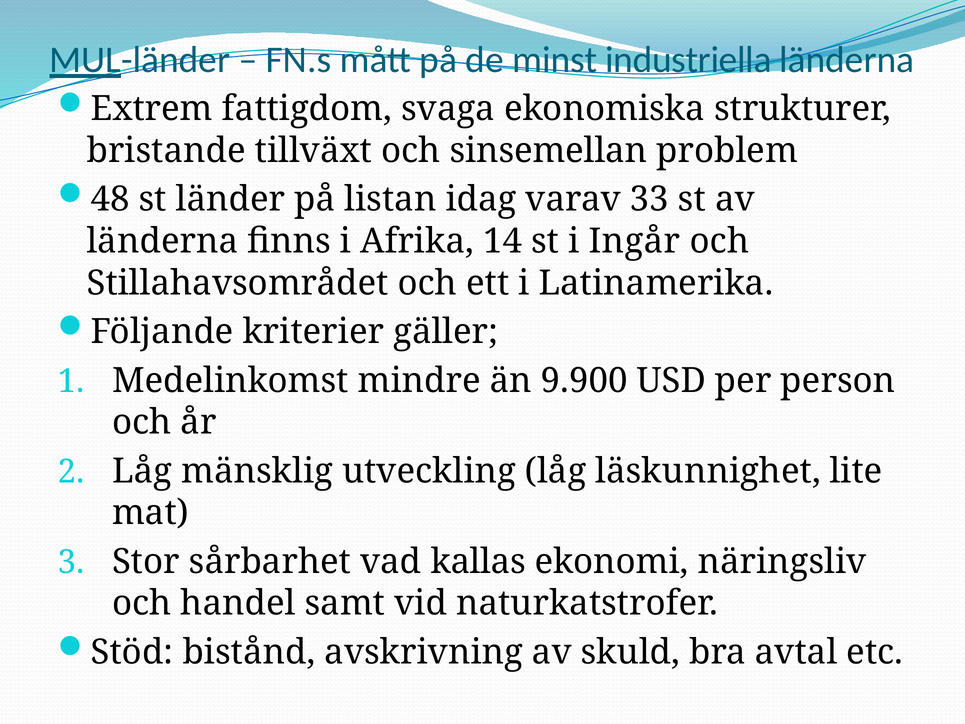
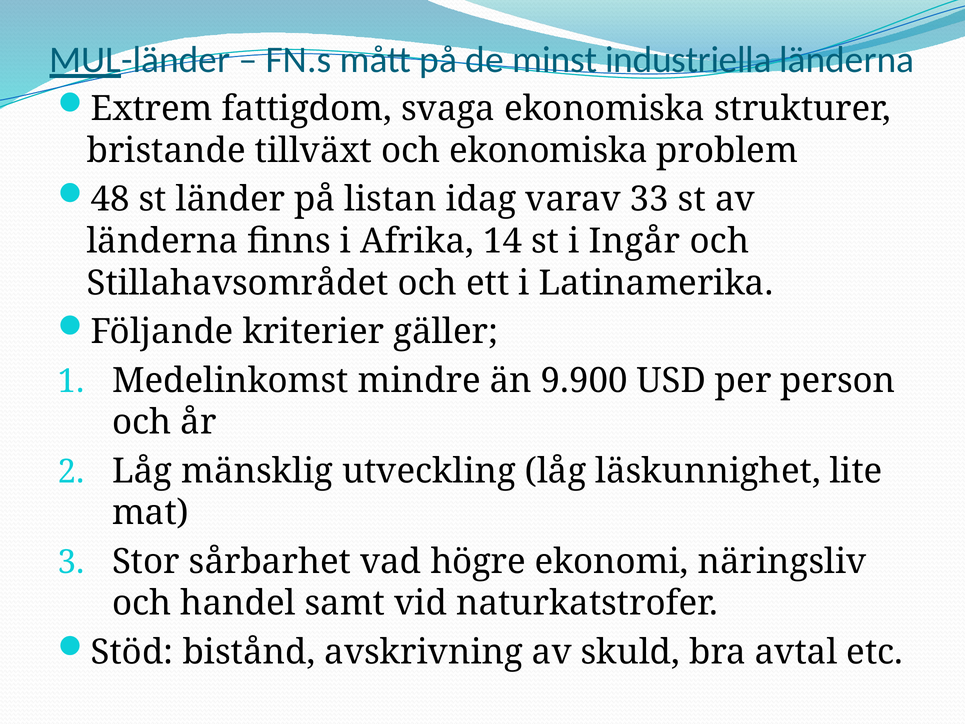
och sinsemellan: sinsemellan -> ekonomiska
kallas: kallas -> högre
